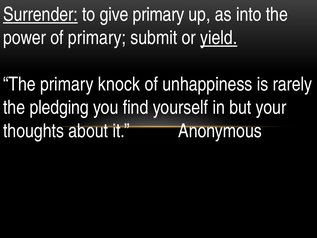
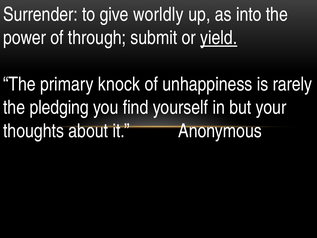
Surrender underline: present -> none
give primary: primary -> worldly
of primary: primary -> through
